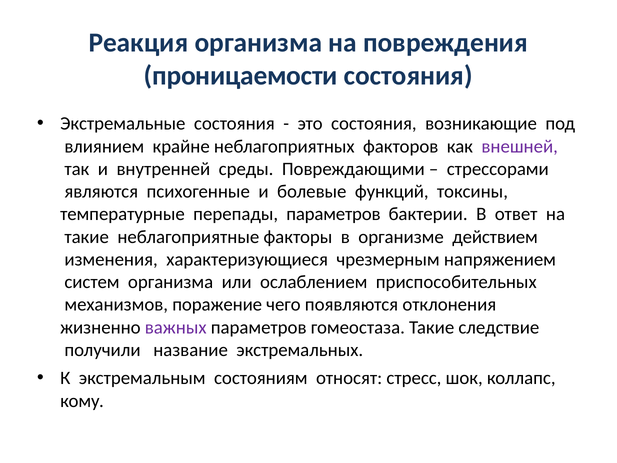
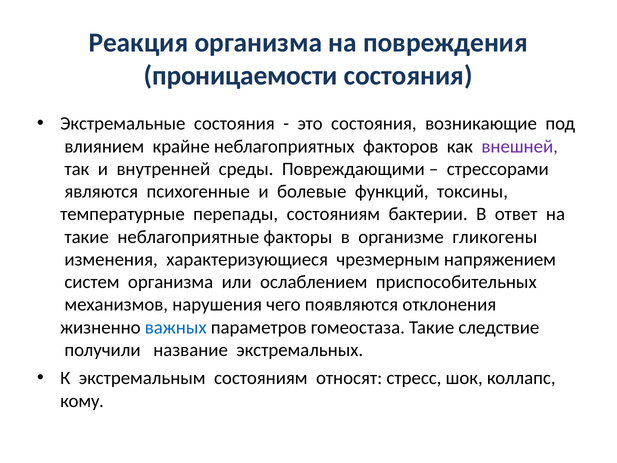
перепады параметров: параметров -> состояниям
действием: действием -> гликогены
поражение: поражение -> нарушения
важных colour: purple -> blue
